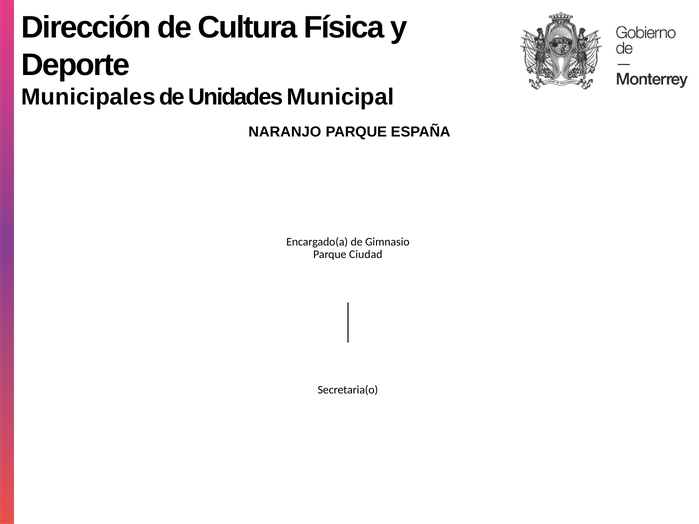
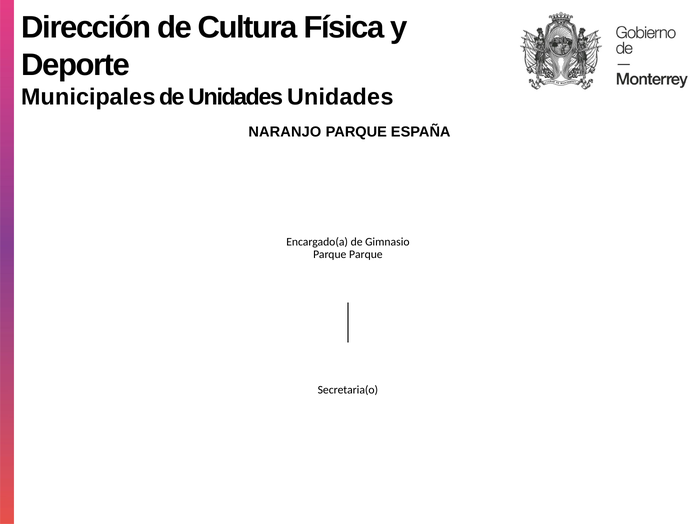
Unidades Municipal: Municipal -> Unidades
Parque Ciudad: Ciudad -> Parque
